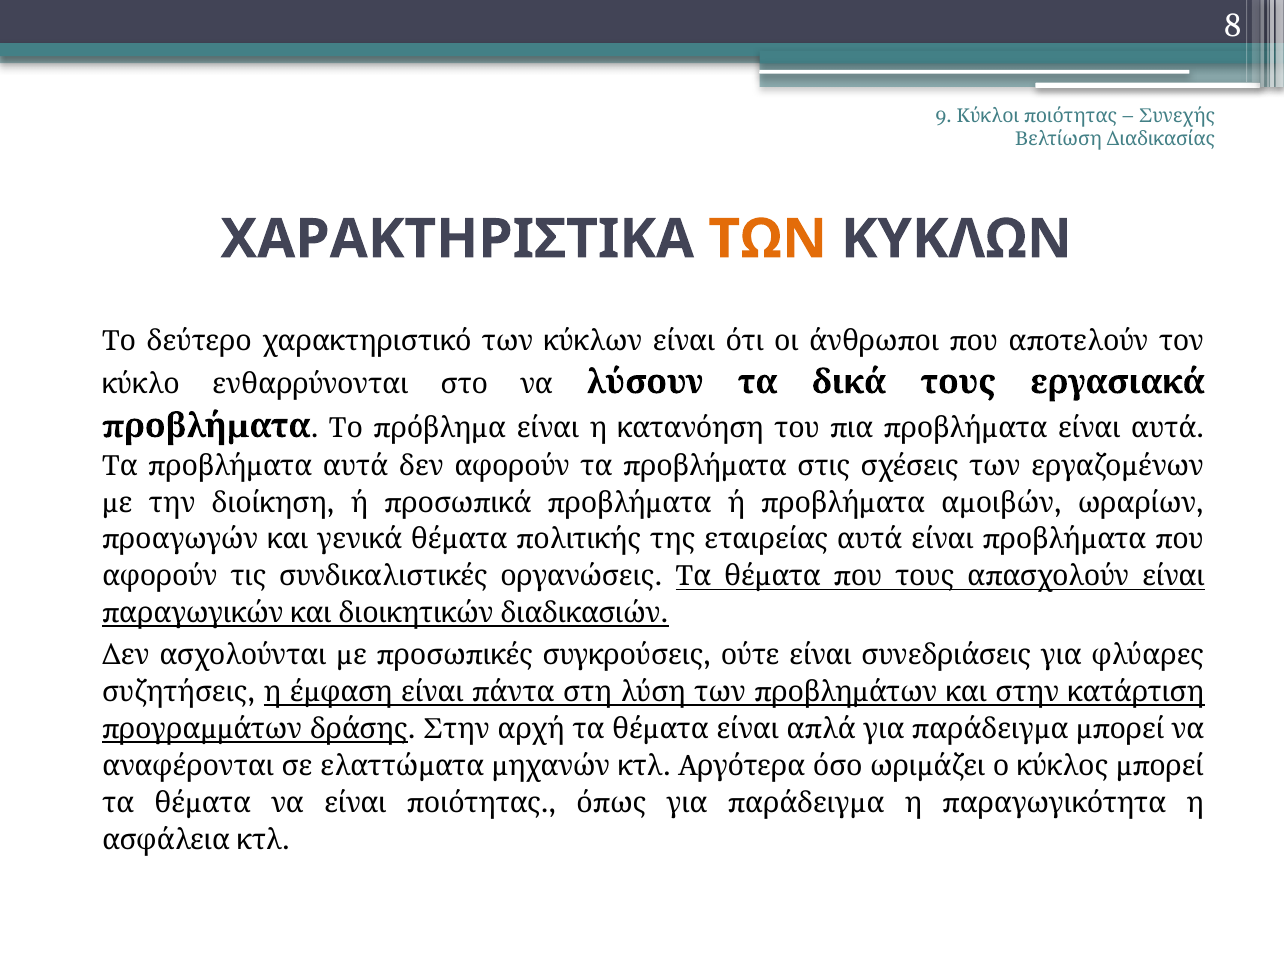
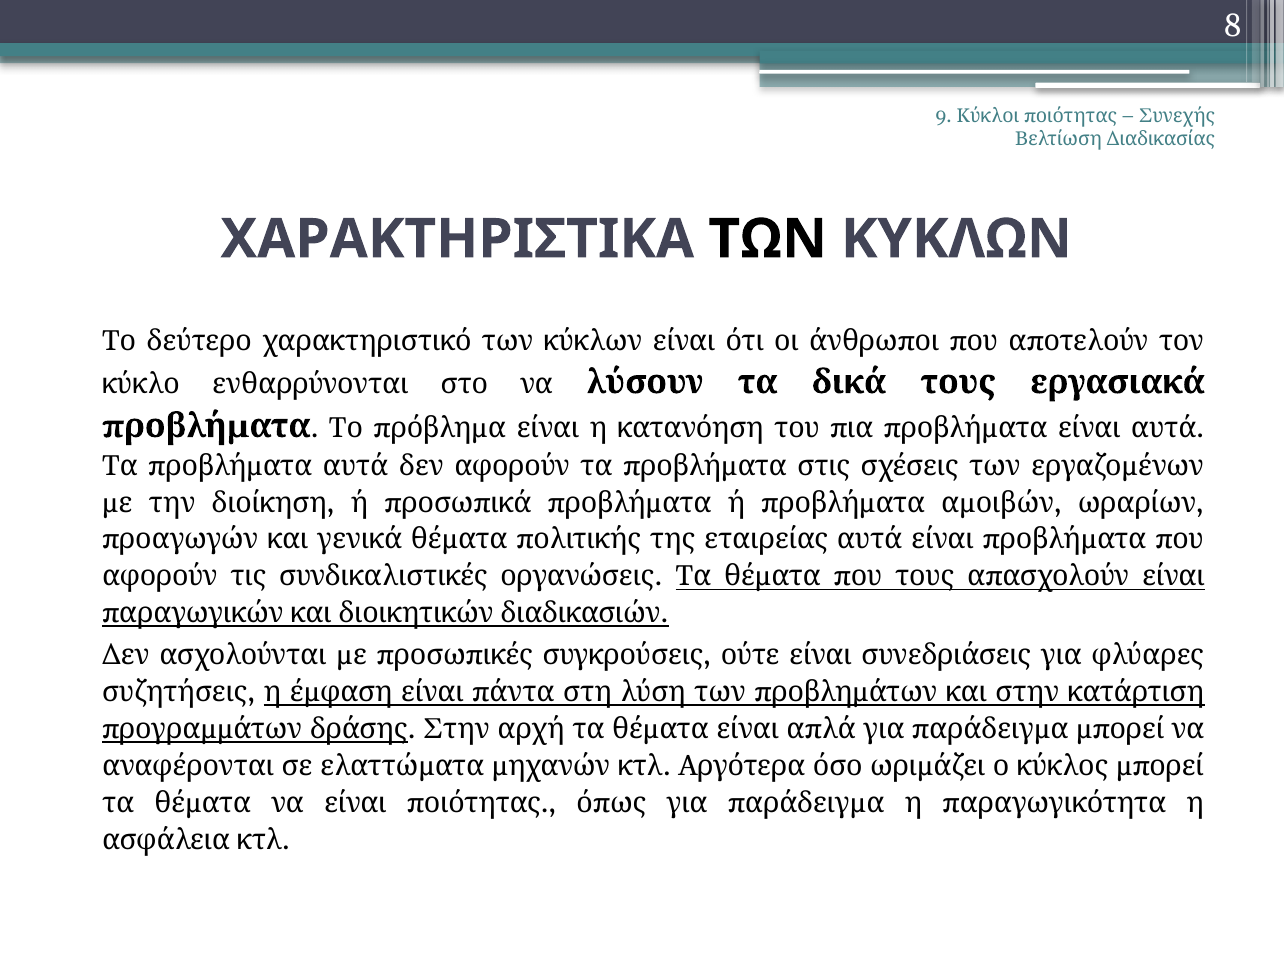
ΤΩΝ at (767, 239) colour: orange -> black
